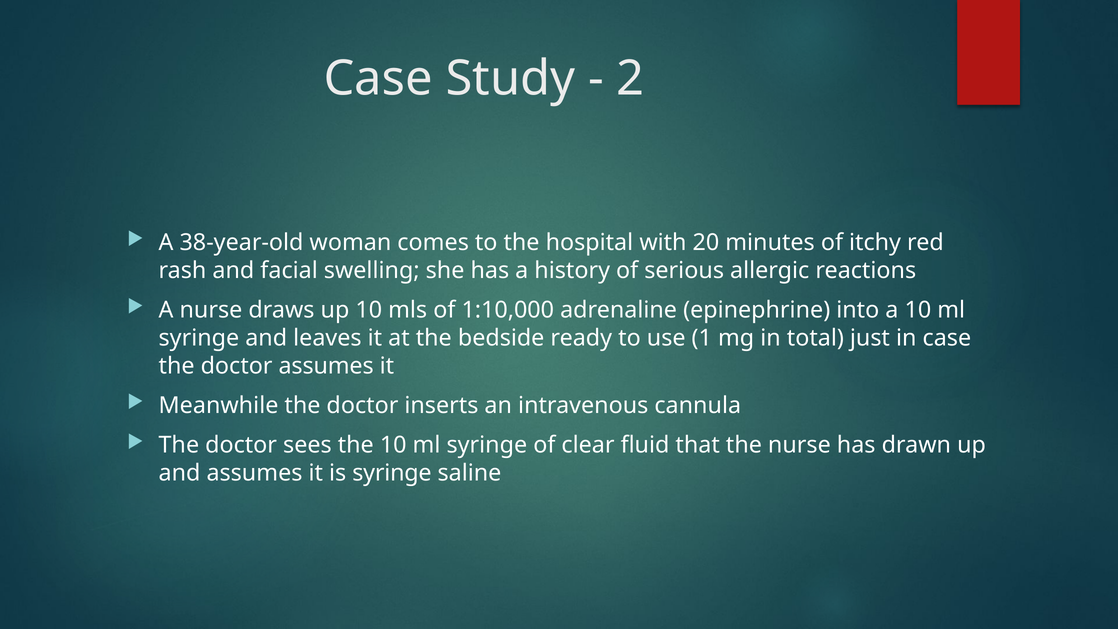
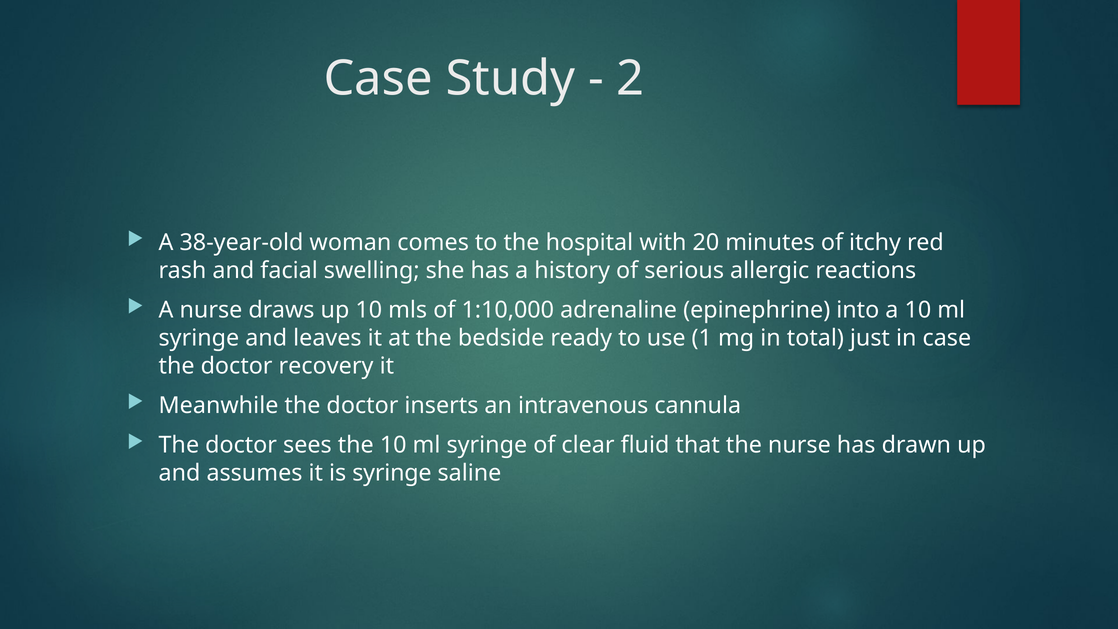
doctor assumes: assumes -> recovery
